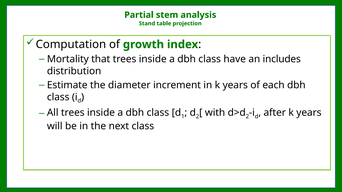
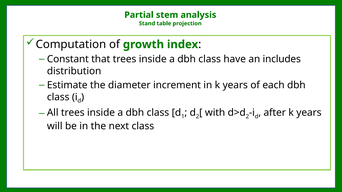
Mortality: Mortality -> Constant
